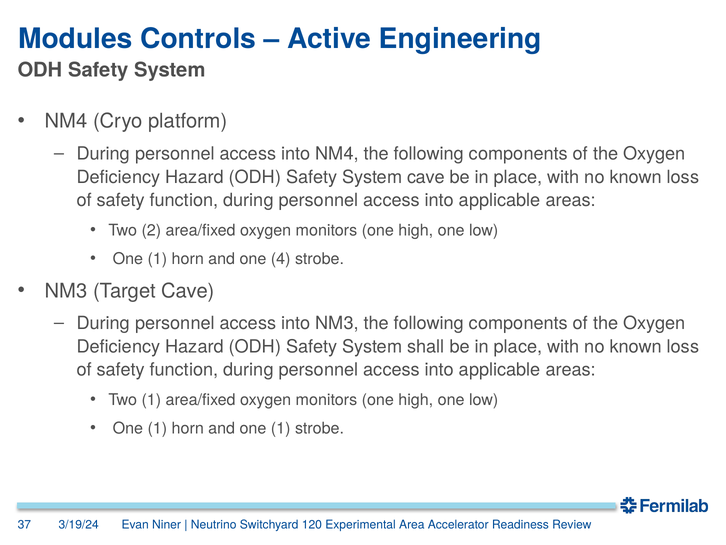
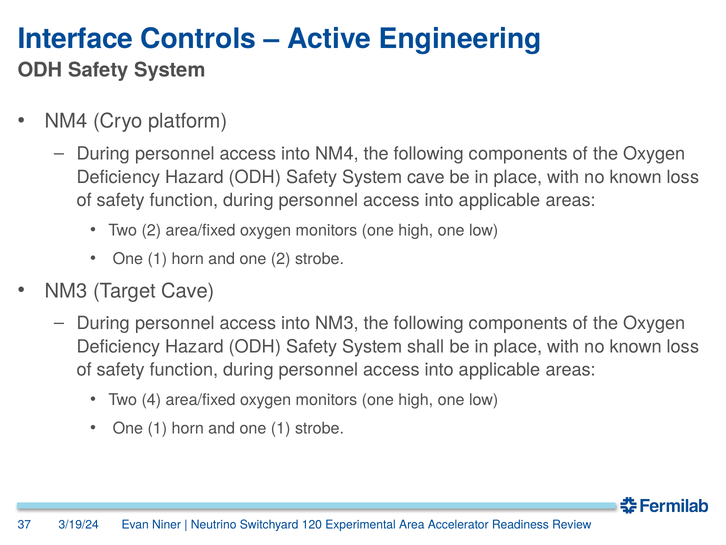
Modules: Modules -> Interface
one 4: 4 -> 2
Two 1: 1 -> 4
